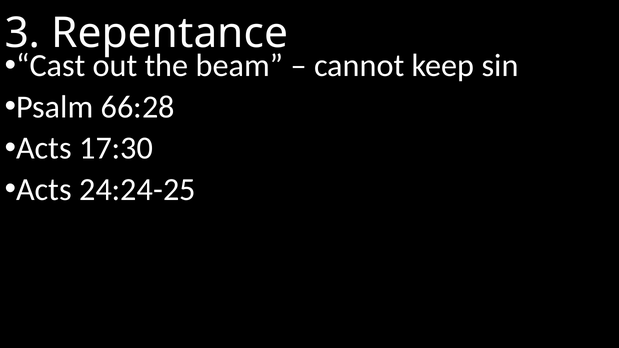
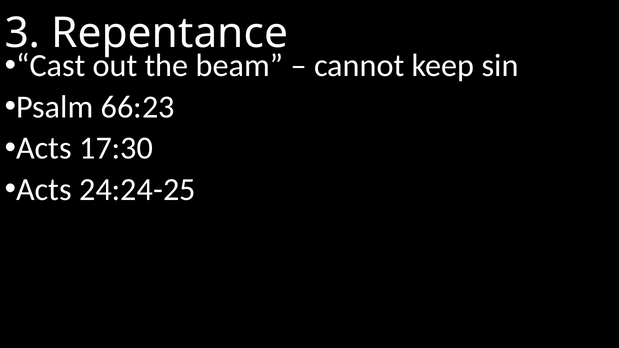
66:28: 66:28 -> 66:23
